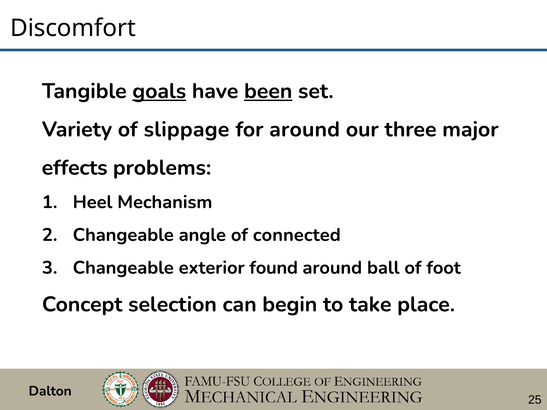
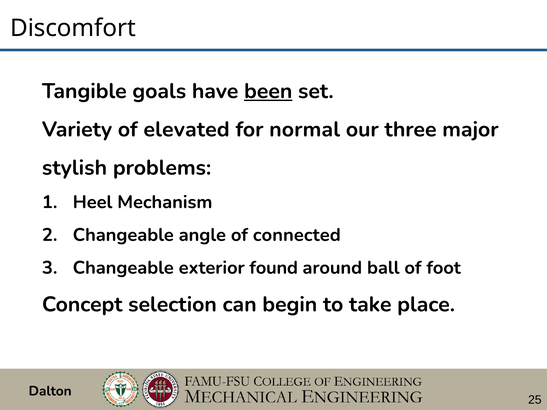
goals underline: present -> none
slippage: slippage -> elevated
for around: around -> normal
effects: effects -> stylish
